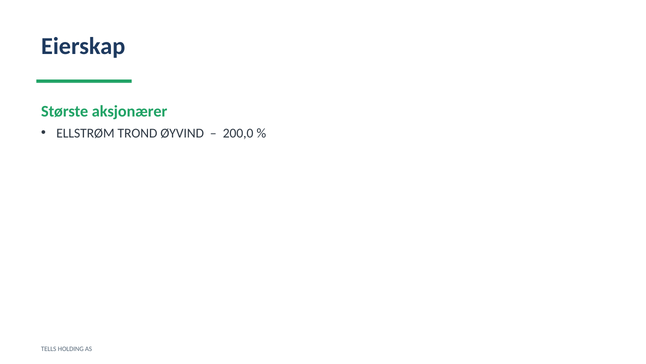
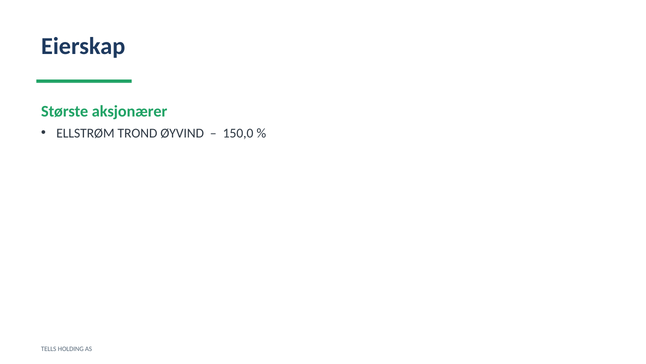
200,0: 200,0 -> 150,0
